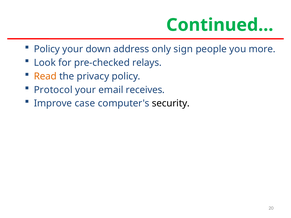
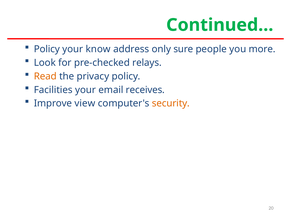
down: down -> know
sign: sign -> sure
Protocol: Protocol -> Facilities
case: case -> view
security colour: black -> orange
